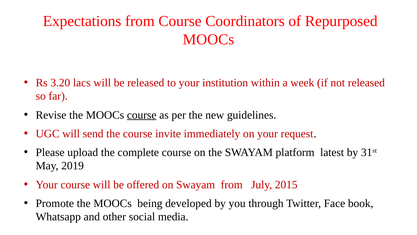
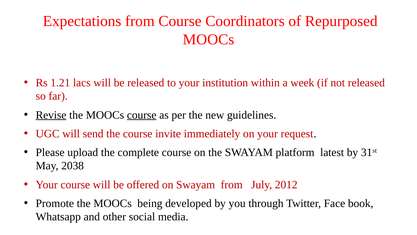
3.20: 3.20 -> 1.21
Revise underline: none -> present
2019: 2019 -> 2038
2015: 2015 -> 2012
